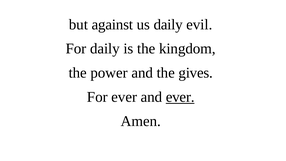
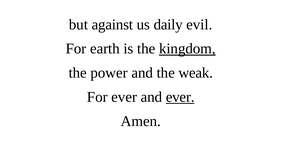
For daily: daily -> earth
kingdom underline: none -> present
gives: gives -> weak
